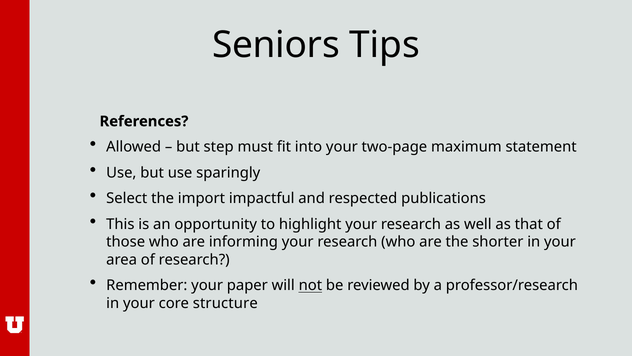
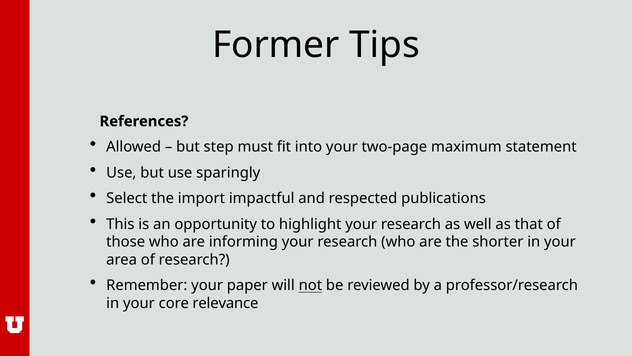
Seniors: Seniors -> Former
structure: structure -> relevance
